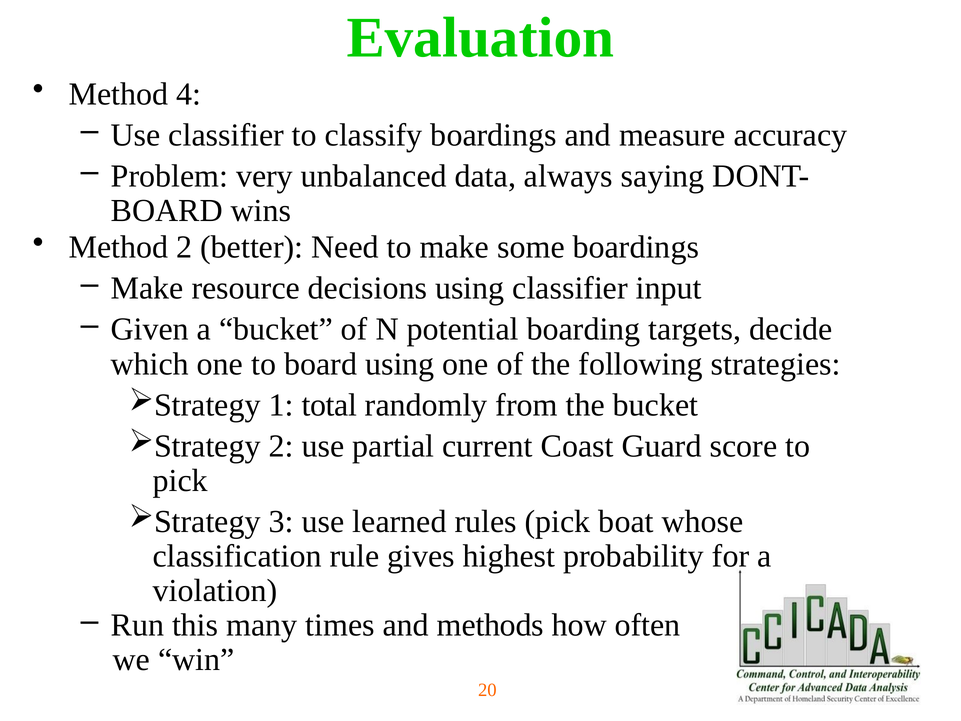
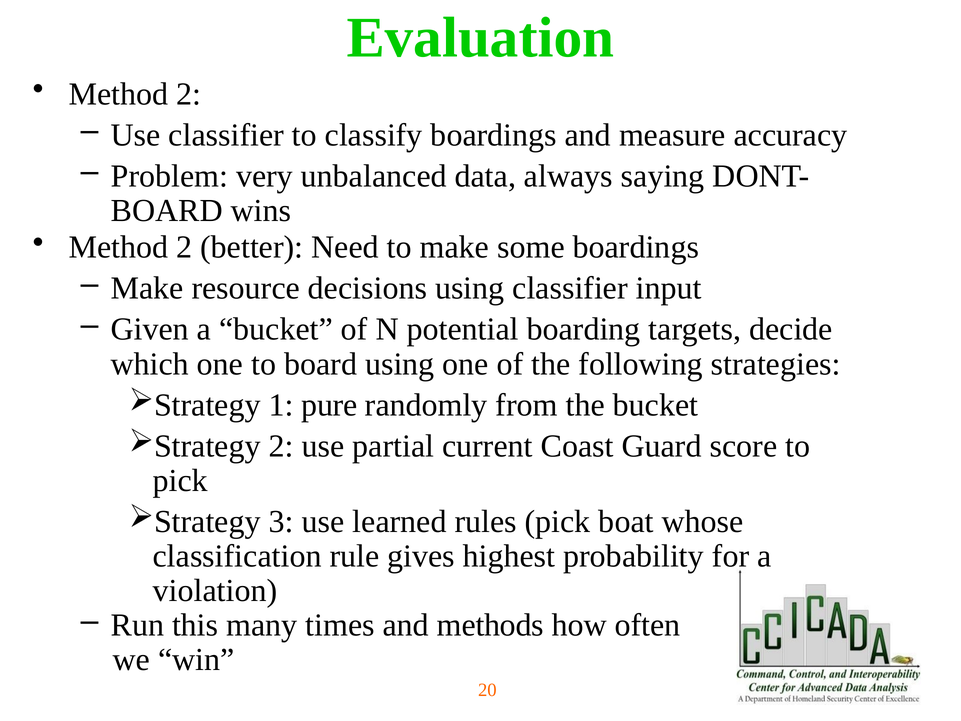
4 at (189, 94): 4 -> 2
total: total -> pure
